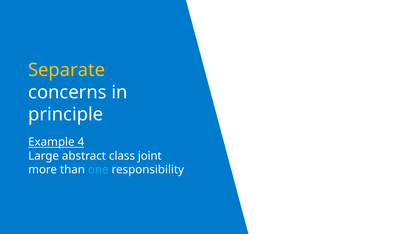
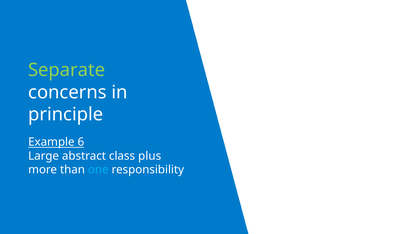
Separate colour: yellow -> light green
4: 4 -> 6
joint: joint -> plus
